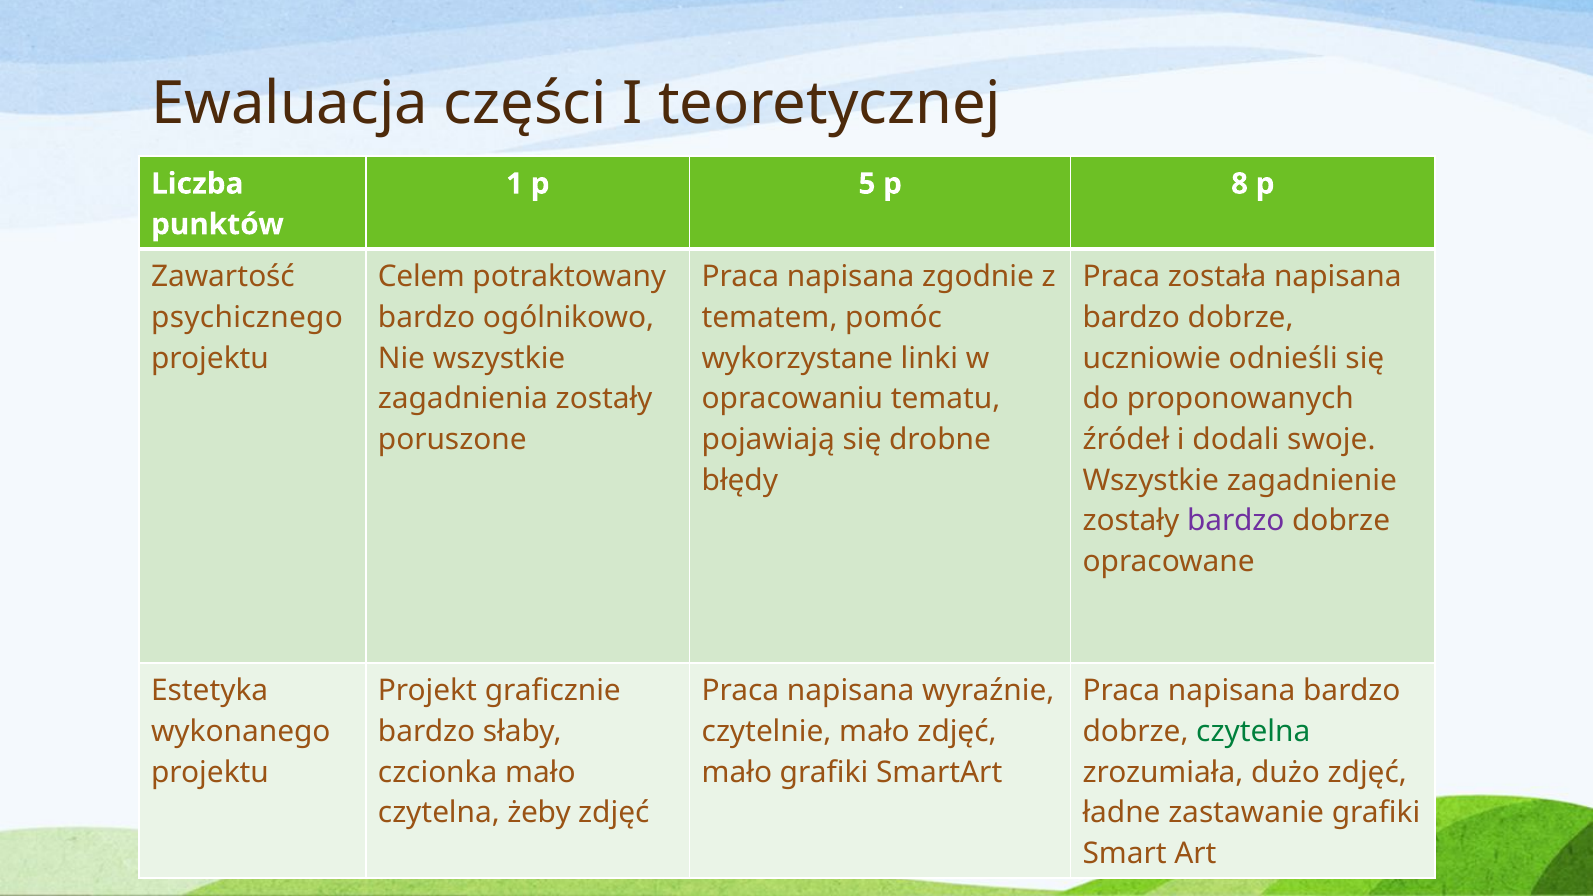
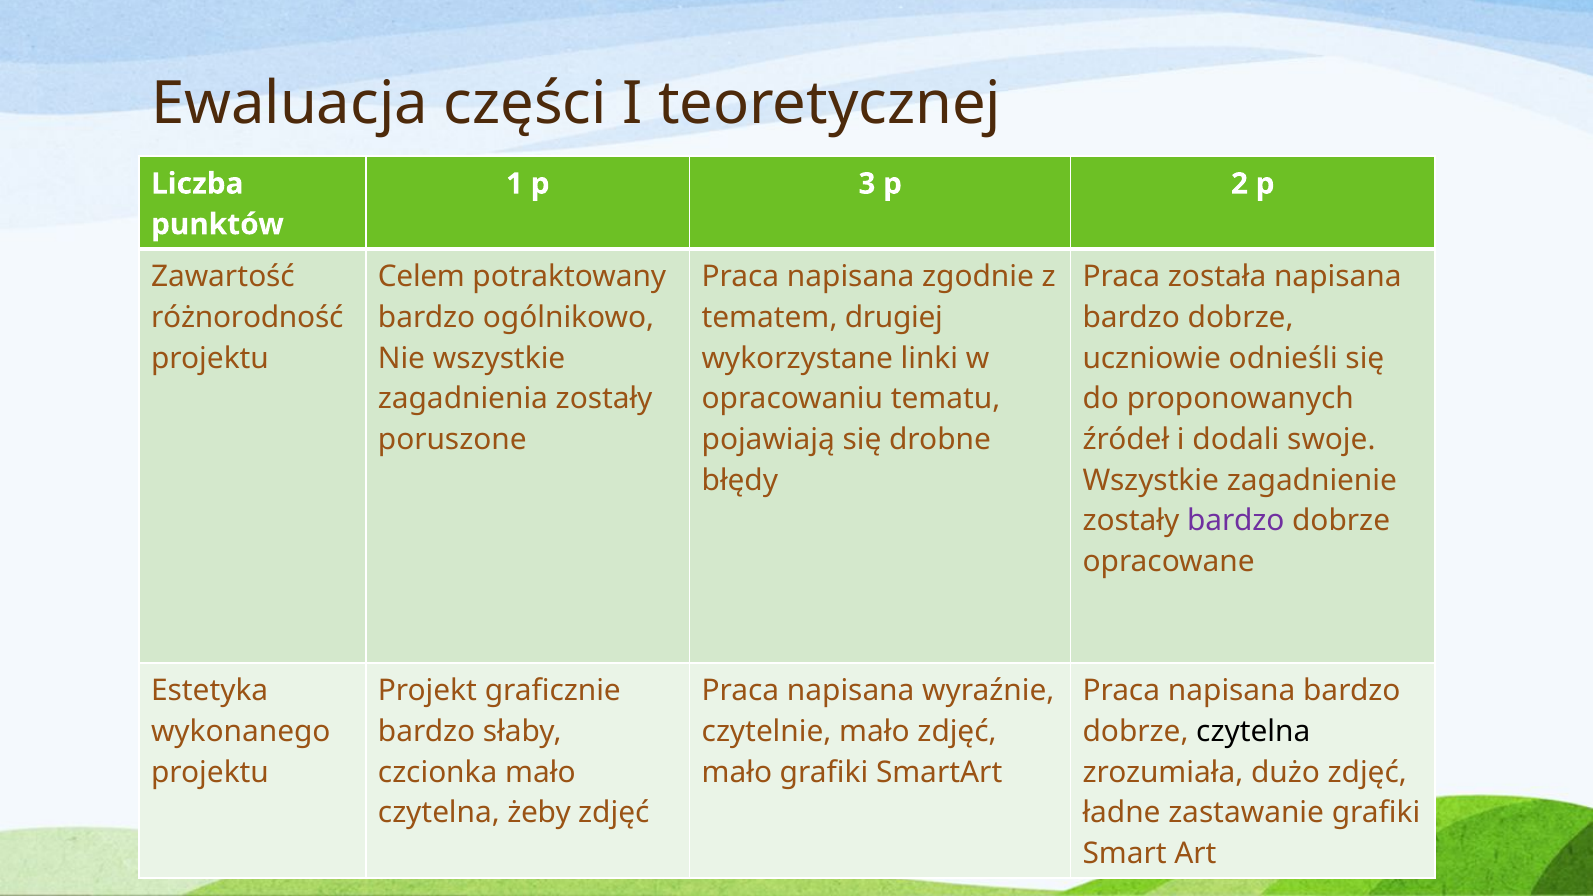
5: 5 -> 3
8: 8 -> 2
psychicznego: psychicznego -> różnorodność
pomóc: pomóc -> drugiej
czytelna at (1253, 732) colour: green -> black
